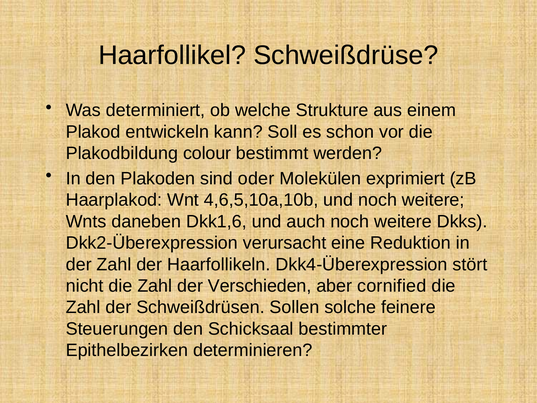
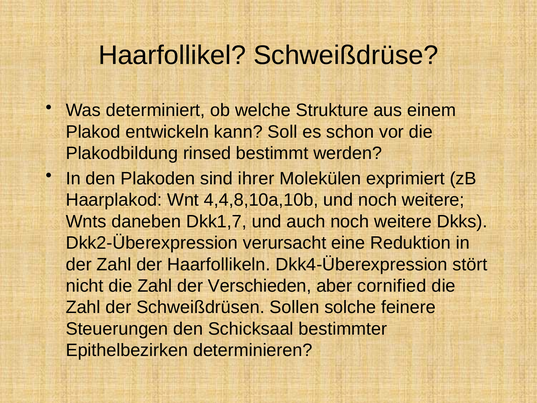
colour: colour -> rinsed
oder: oder -> ihrer
4,6,5,10a,10b: 4,6,5,10a,10b -> 4,4,8,10a,10b
Dkk1,6: Dkk1,6 -> Dkk1,7
